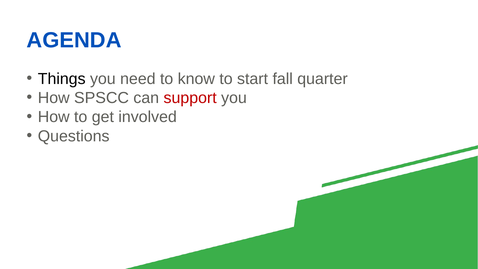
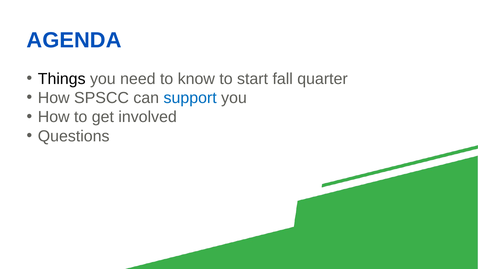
support colour: red -> blue
